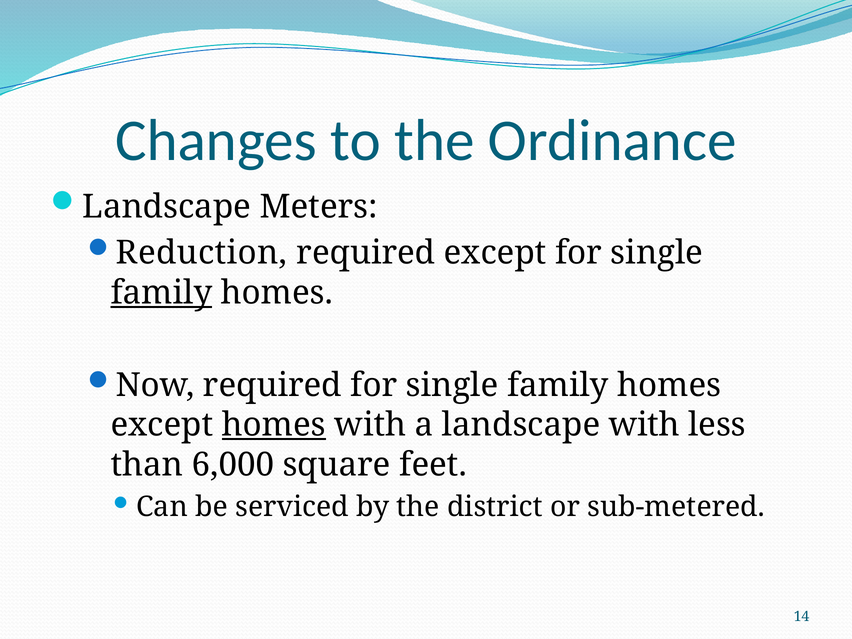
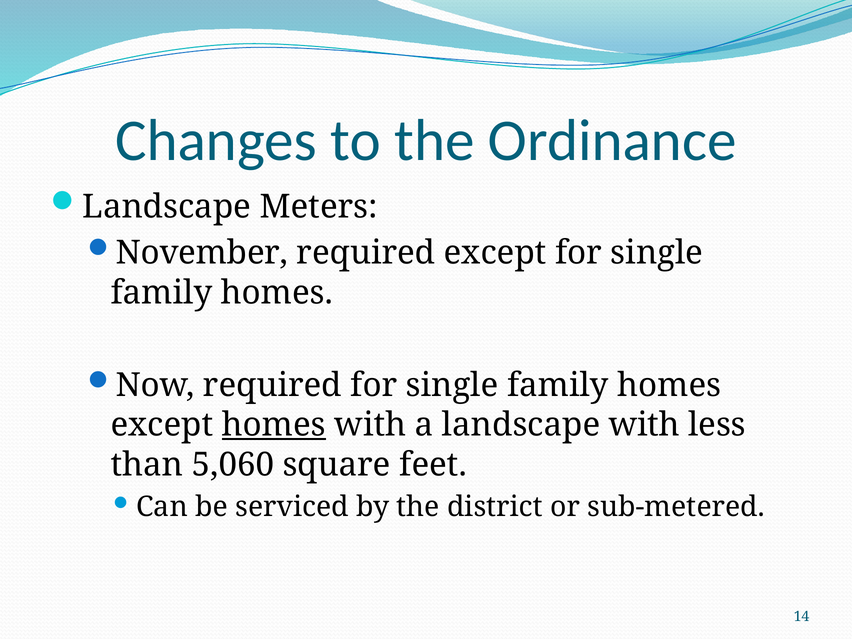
Reduction: Reduction -> November
family at (161, 293) underline: present -> none
6,000: 6,000 -> 5,060
